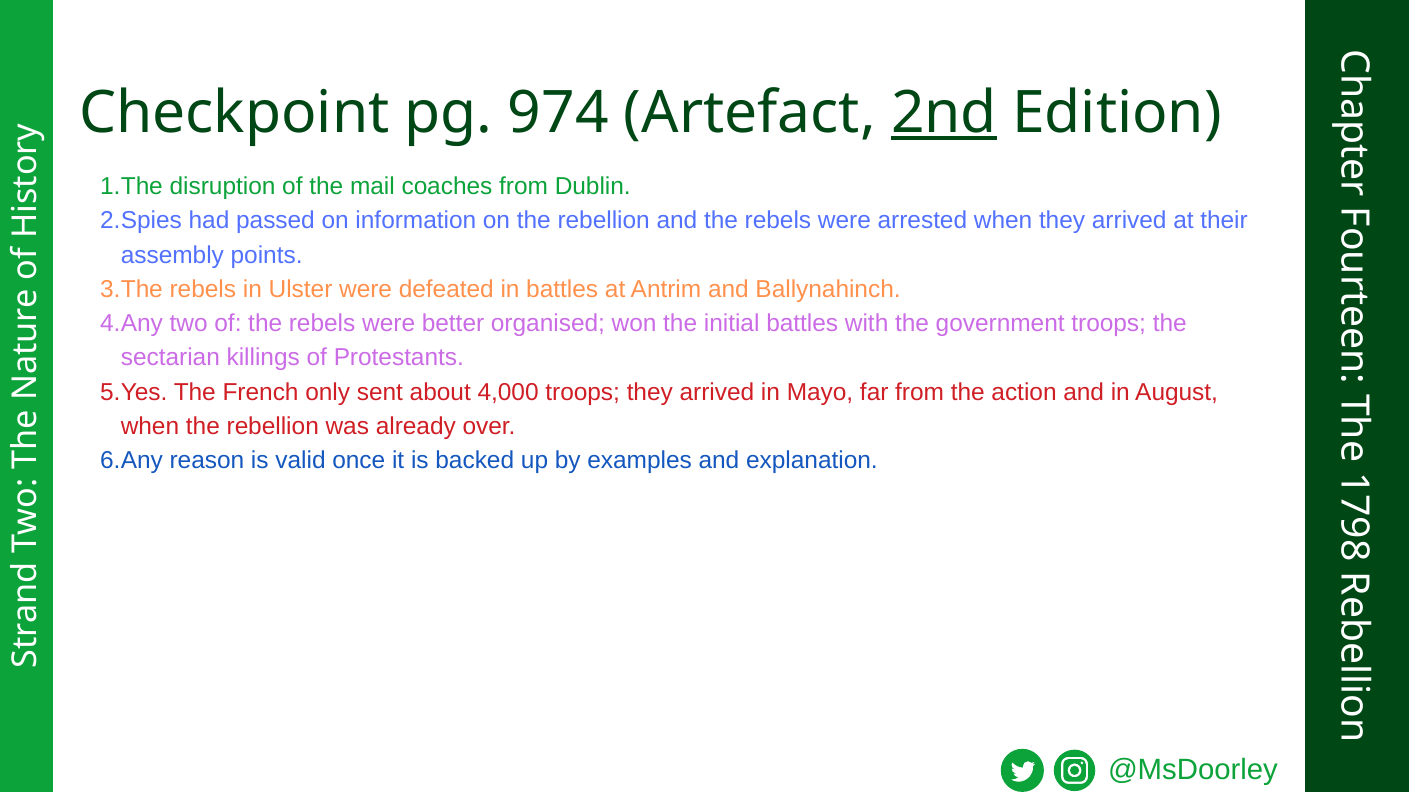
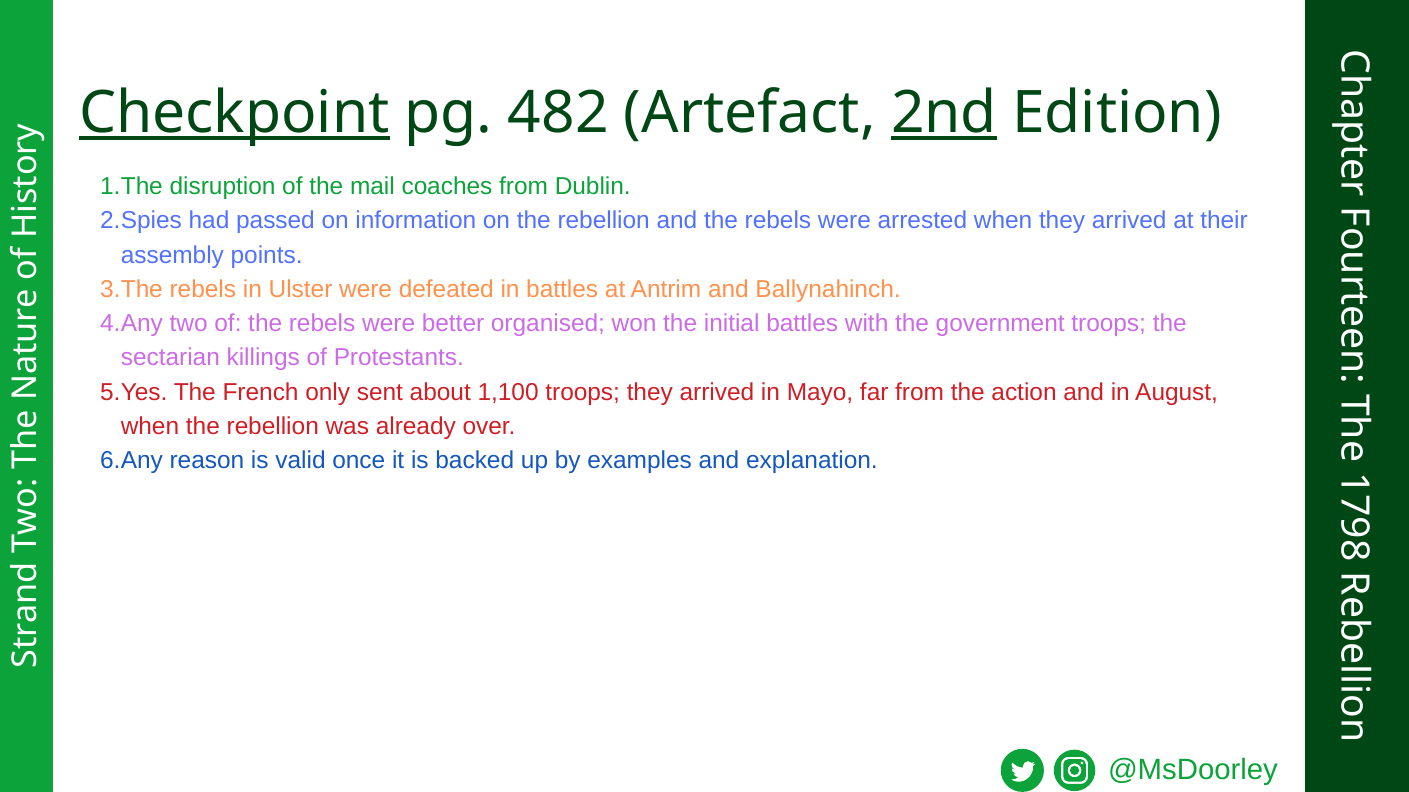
Checkpoint underline: none -> present
974: 974 -> 482
4,000: 4,000 -> 1,100
